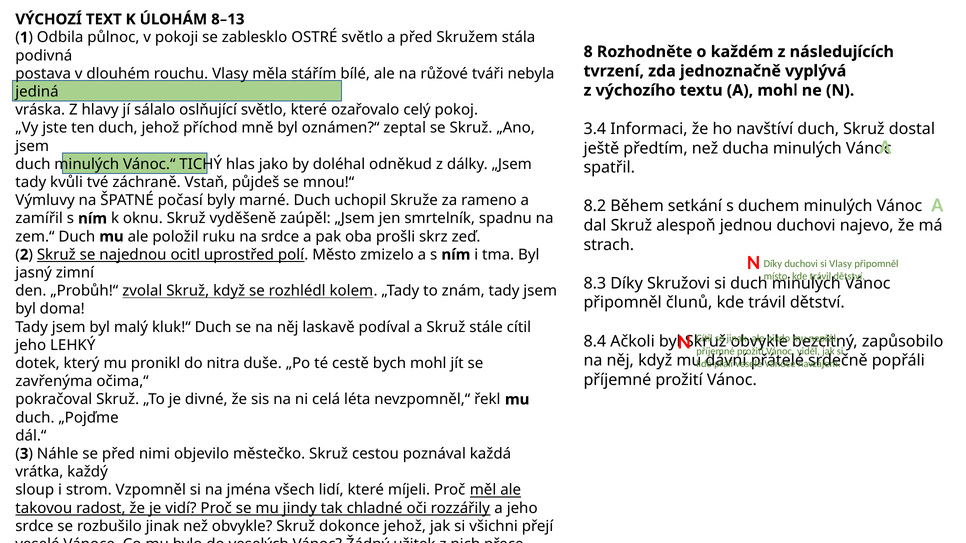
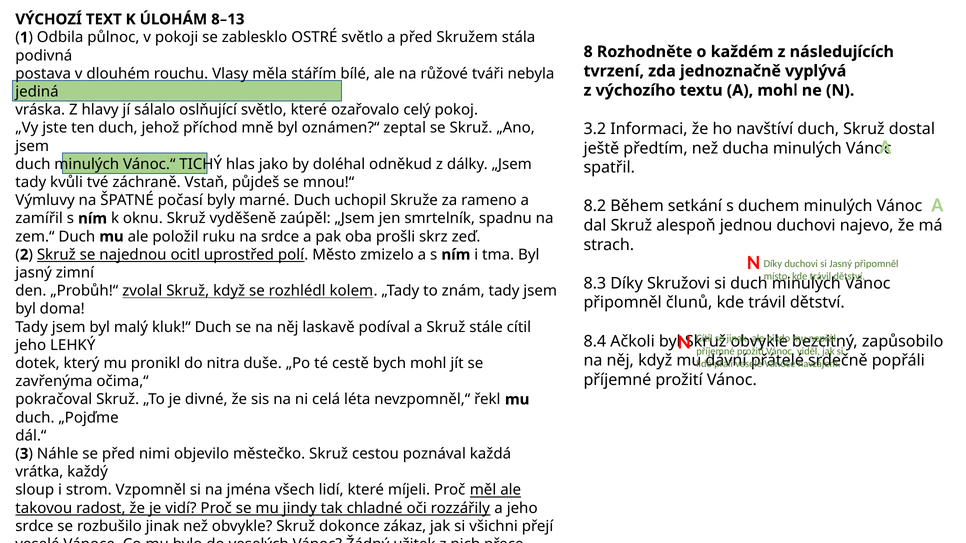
3.4: 3.4 -> 3.2
si Vlasy: Vlasy -> Jasný
dokonce jehož: jehož -> zákaz
